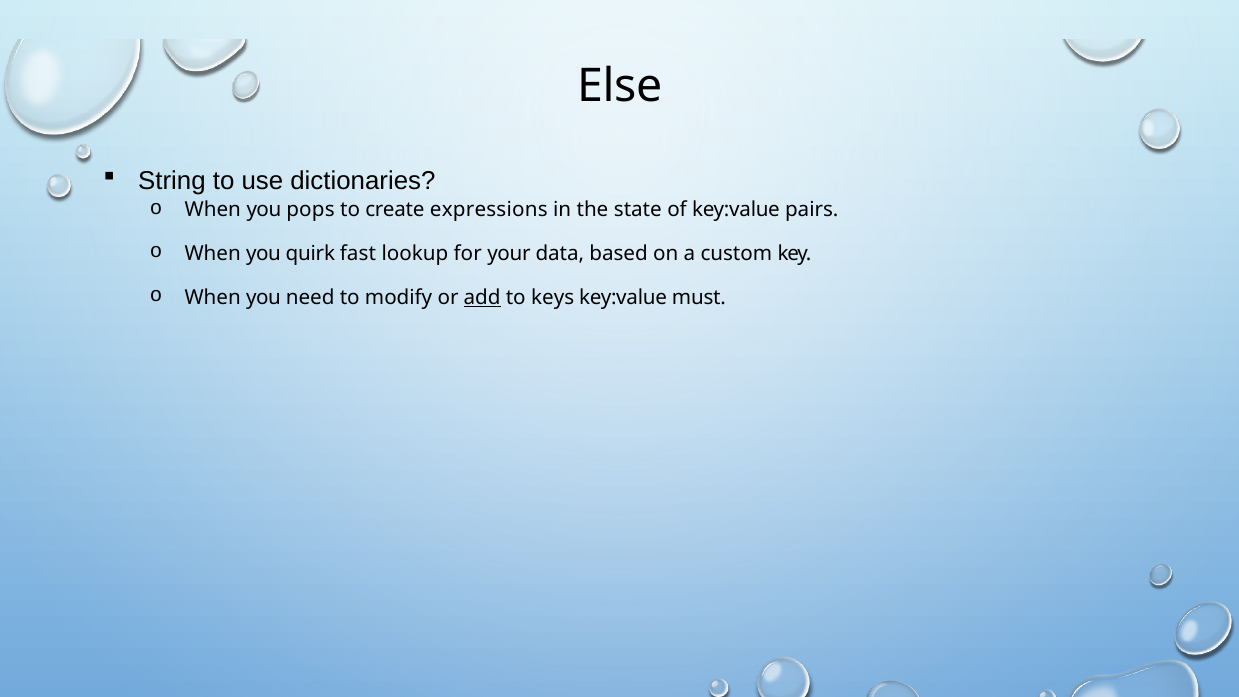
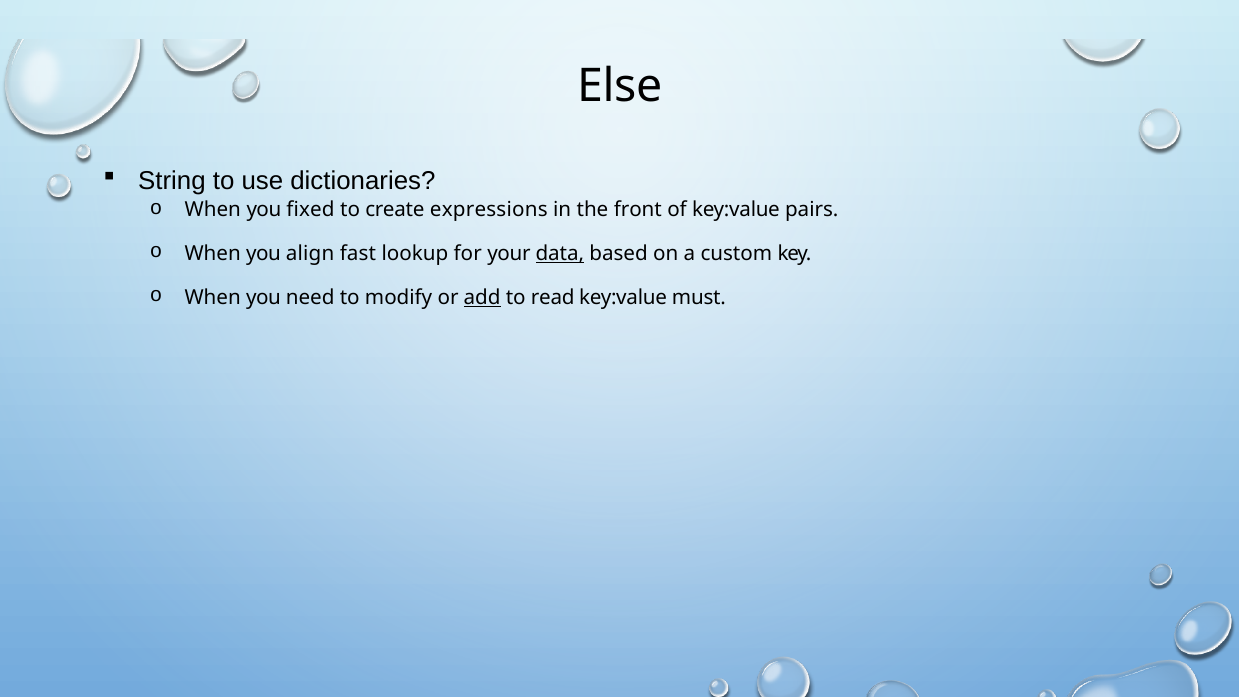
pops: pops -> fixed
state: state -> front
quirk: quirk -> align
data underline: none -> present
keys: keys -> read
